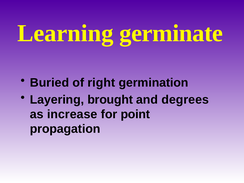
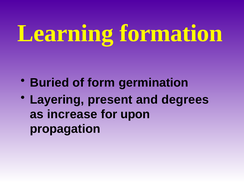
germinate: germinate -> formation
right: right -> form
brought: brought -> present
point: point -> upon
